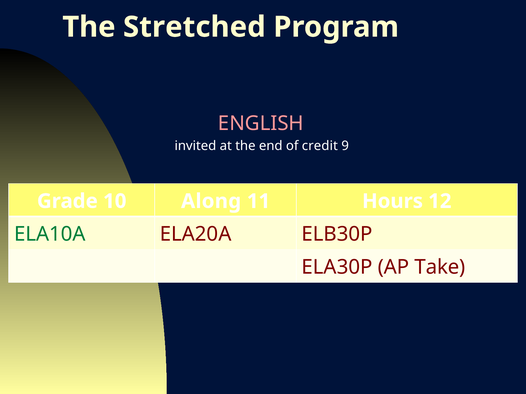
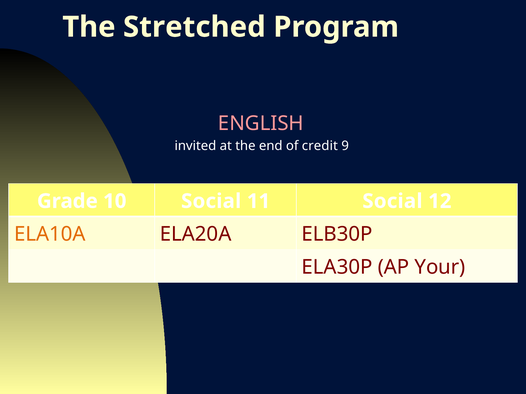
10 Along: Along -> Social
11 Hours: Hours -> Social
ELA10A colour: green -> orange
Take: Take -> Your
